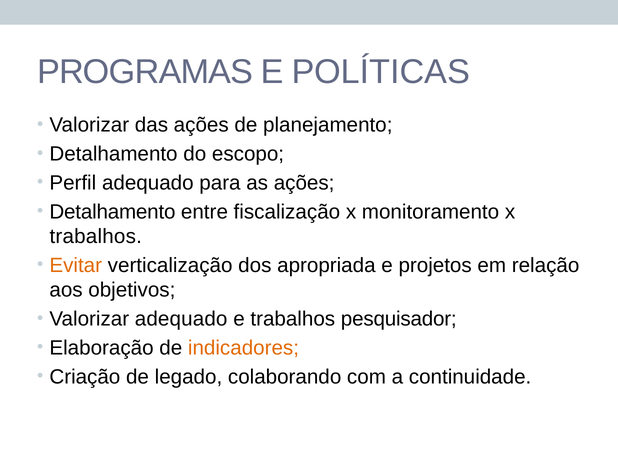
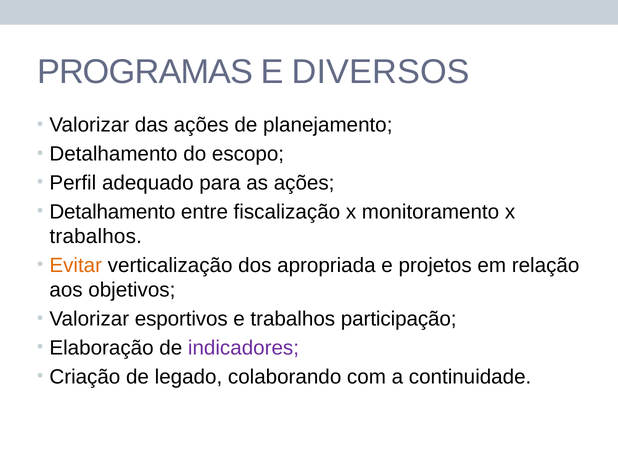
POLÍTICAS: POLÍTICAS -> DIVERSOS
Valorizar adequado: adequado -> esportivos
pesquisador: pesquisador -> participação
indicadores colour: orange -> purple
